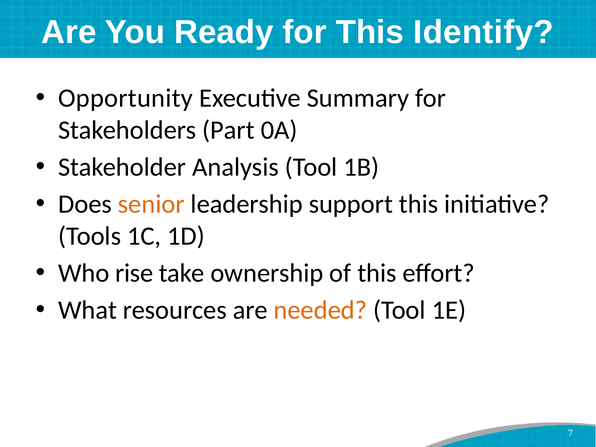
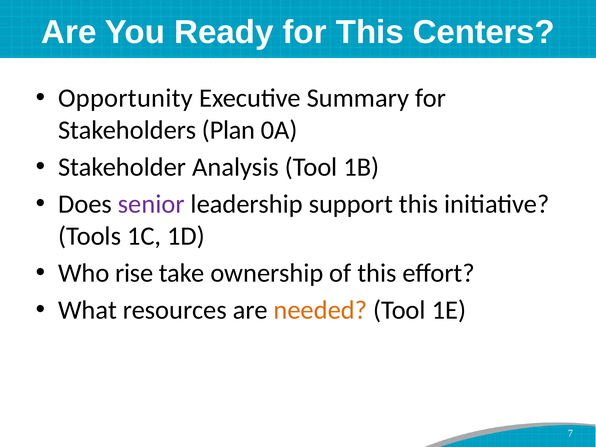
Identify: Identify -> Centers
Part: Part -> Plan
senior colour: orange -> purple
